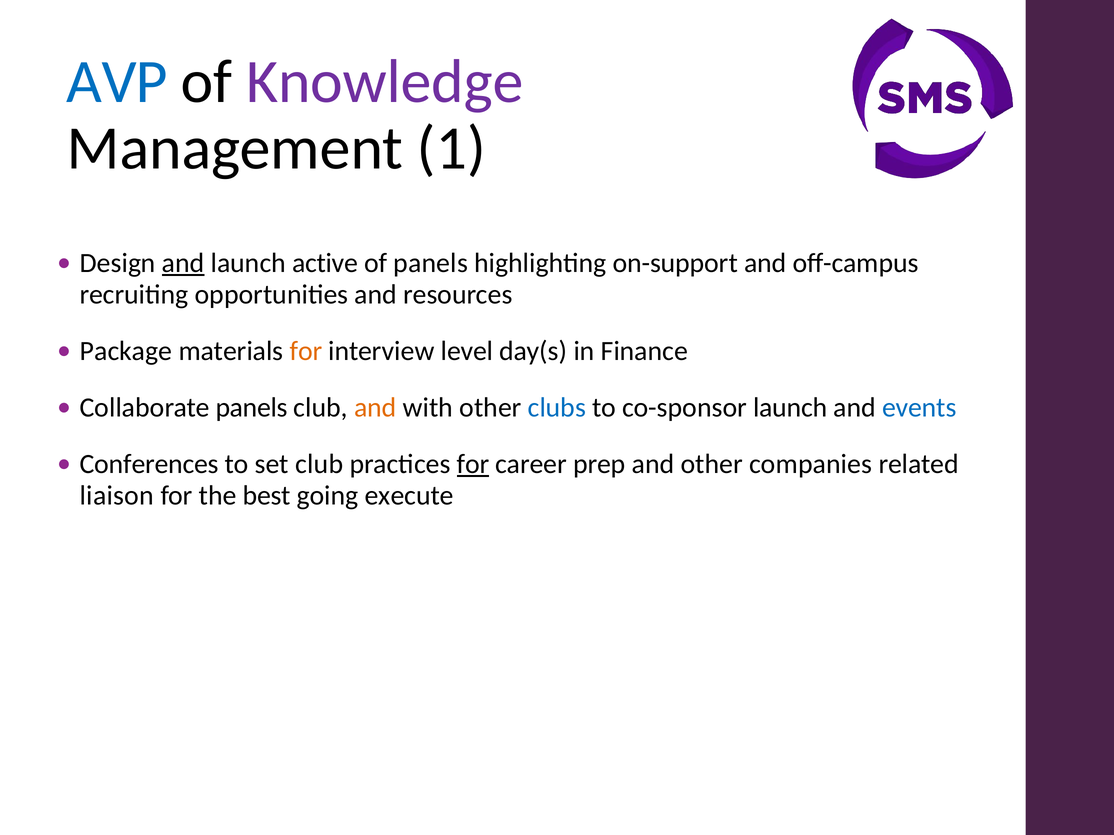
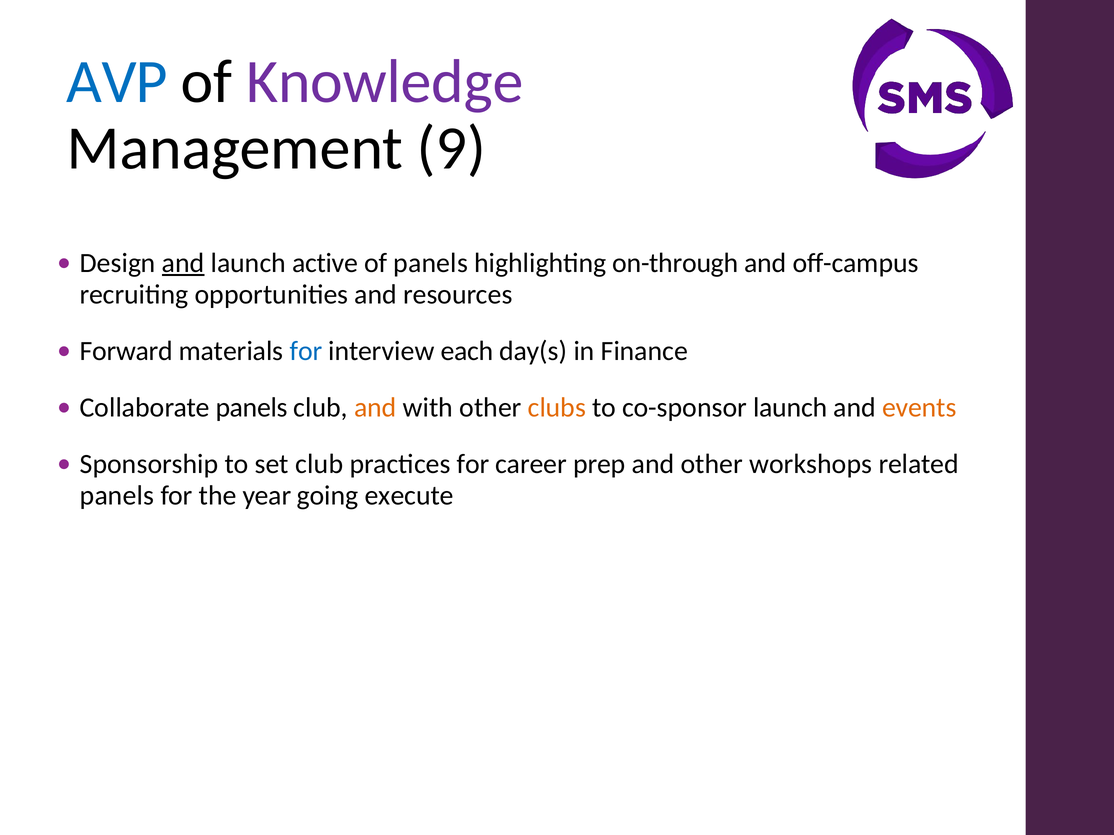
1: 1 -> 9
on-support: on-support -> on-through
Package: Package -> Forward
for at (306, 351) colour: orange -> blue
level: level -> each
clubs colour: blue -> orange
events colour: blue -> orange
Conferences: Conferences -> Sponsorship
for at (473, 464) underline: present -> none
companies: companies -> workshops
liaison at (117, 496): liaison -> panels
best: best -> year
